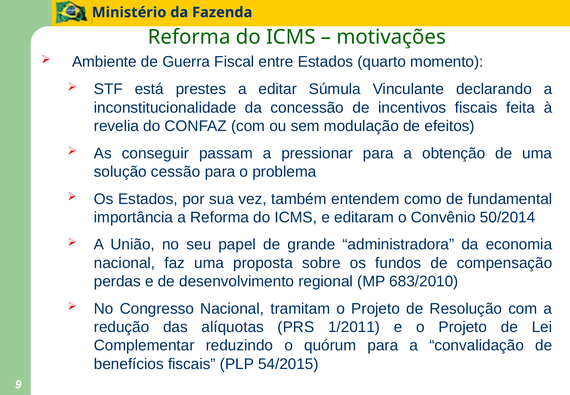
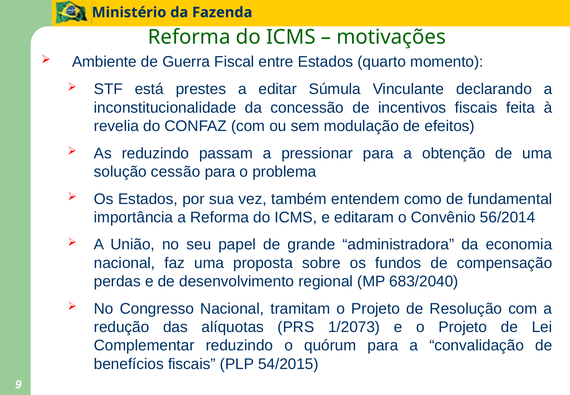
As conseguir: conseguir -> reduzindo
50/2014: 50/2014 -> 56/2014
683/2010: 683/2010 -> 683/2040
1/2011: 1/2011 -> 1/2073
